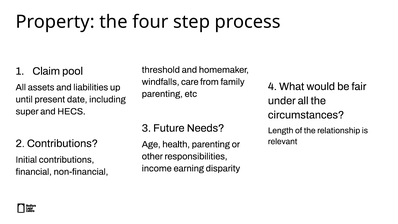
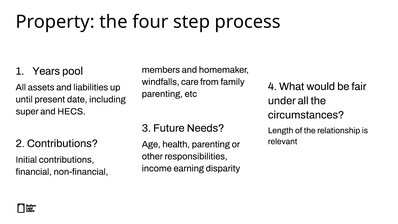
threshold: threshold -> members
Claim: Claim -> Years
